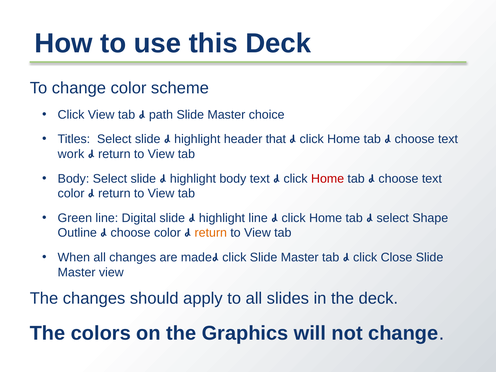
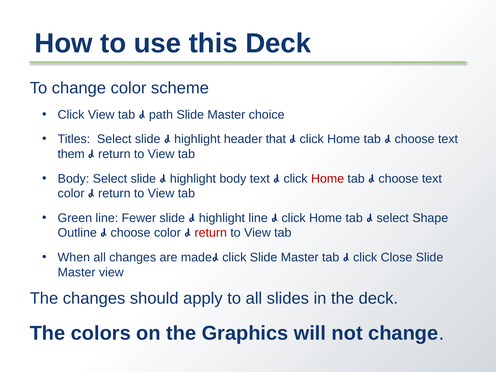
work: work -> them
Digital: Digital -> Fewer
return at (211, 233) colour: orange -> red
